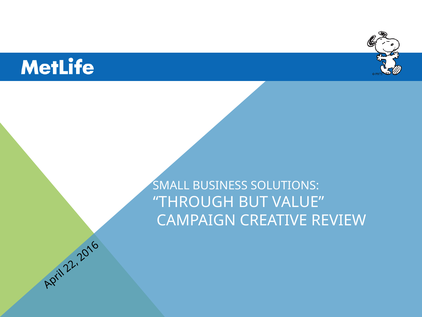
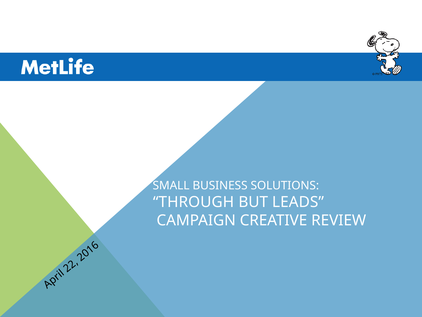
VALUE: VALUE -> LEADS
